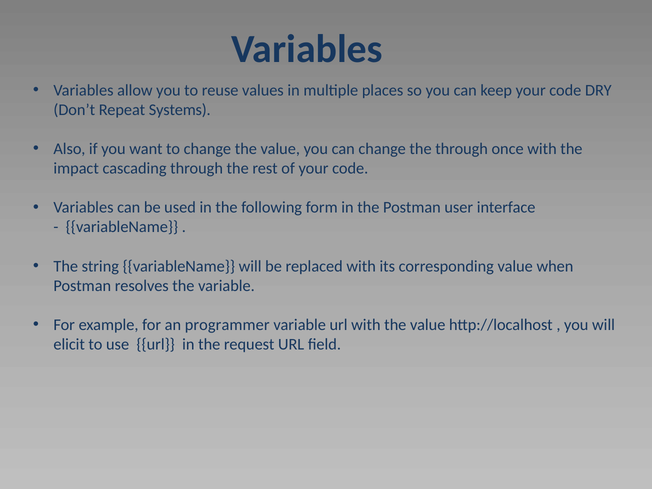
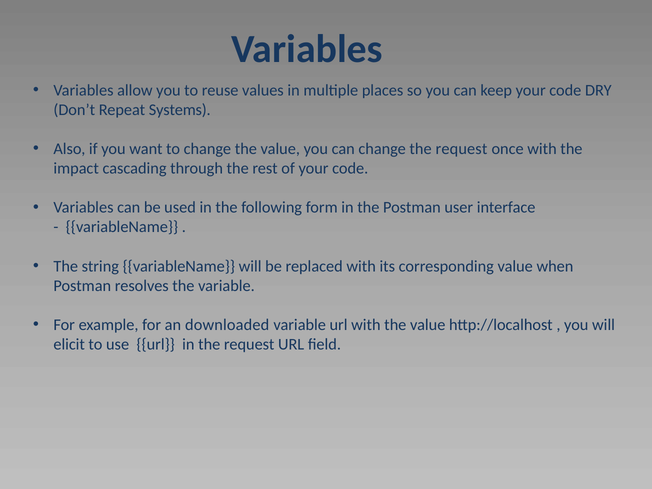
change the through: through -> request
programmer: programmer -> downloaded
